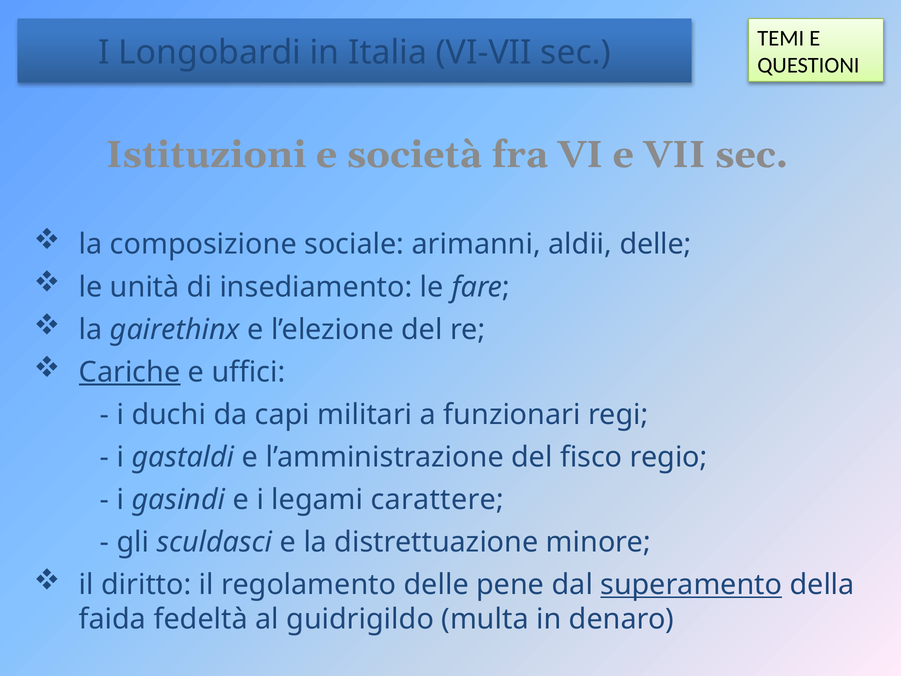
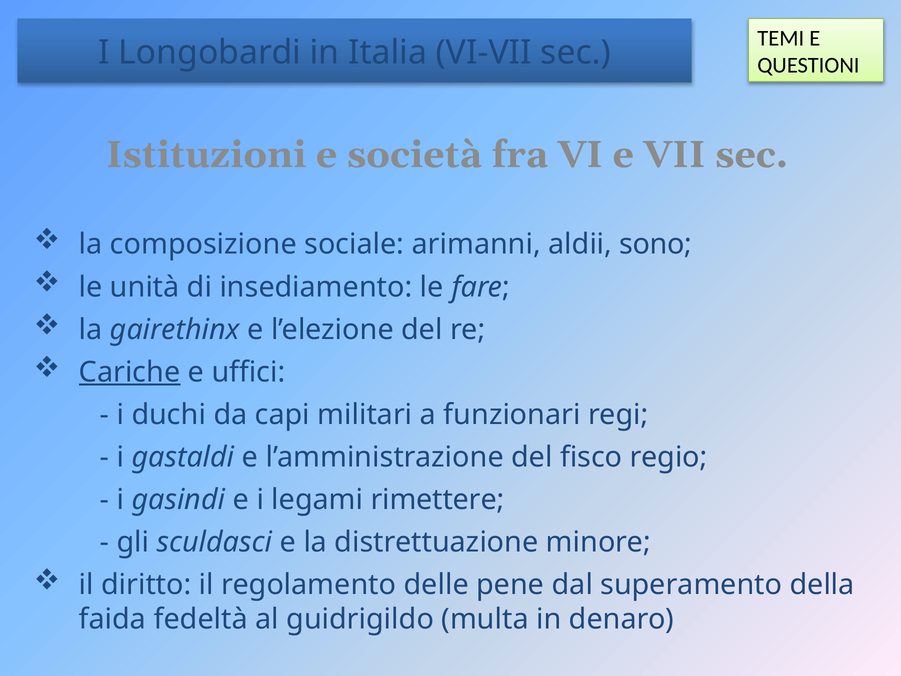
aldii delle: delle -> sono
carattere: carattere -> rimettere
superamento underline: present -> none
